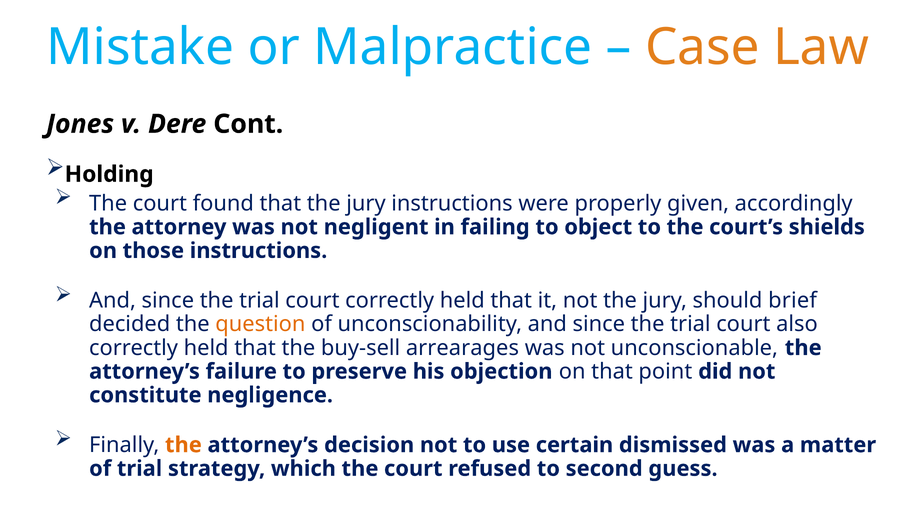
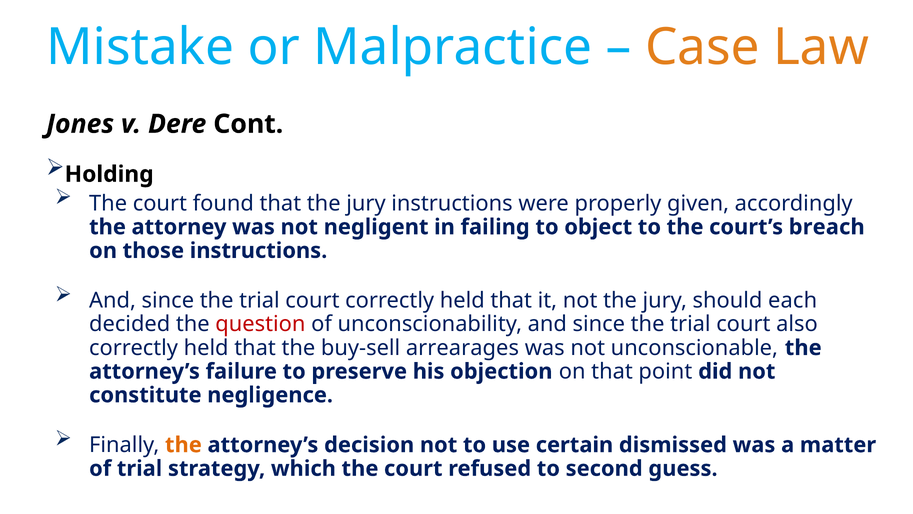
shields: shields -> breach
brief: brief -> each
question colour: orange -> red
